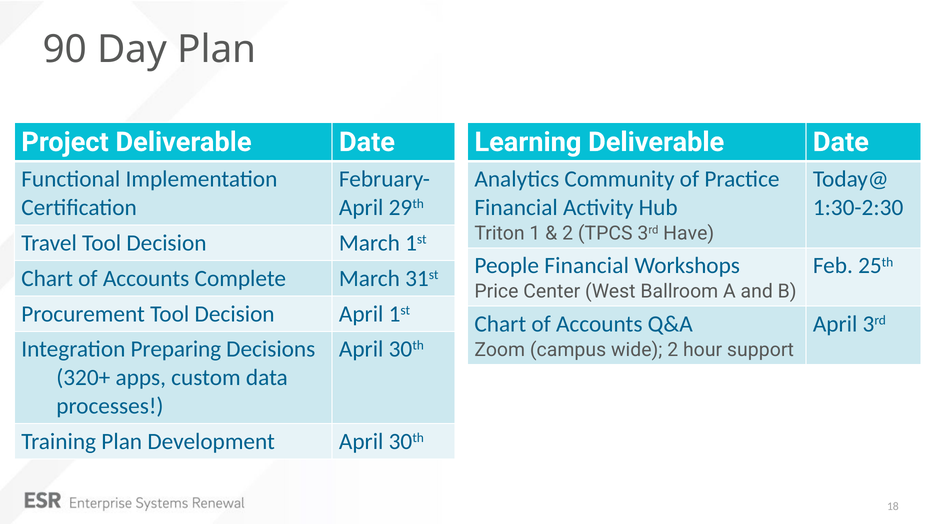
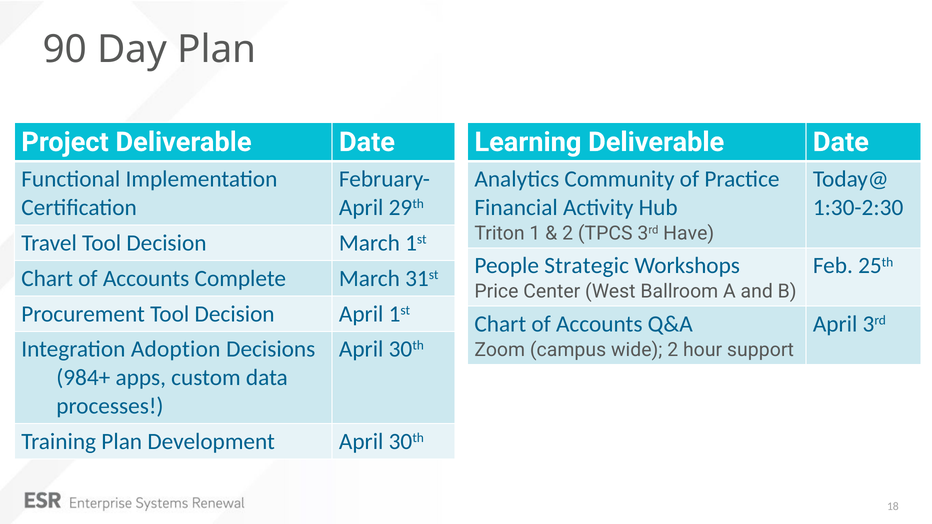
People Financial: Financial -> Strategic
Preparing: Preparing -> Adoption
320+: 320+ -> 984+
